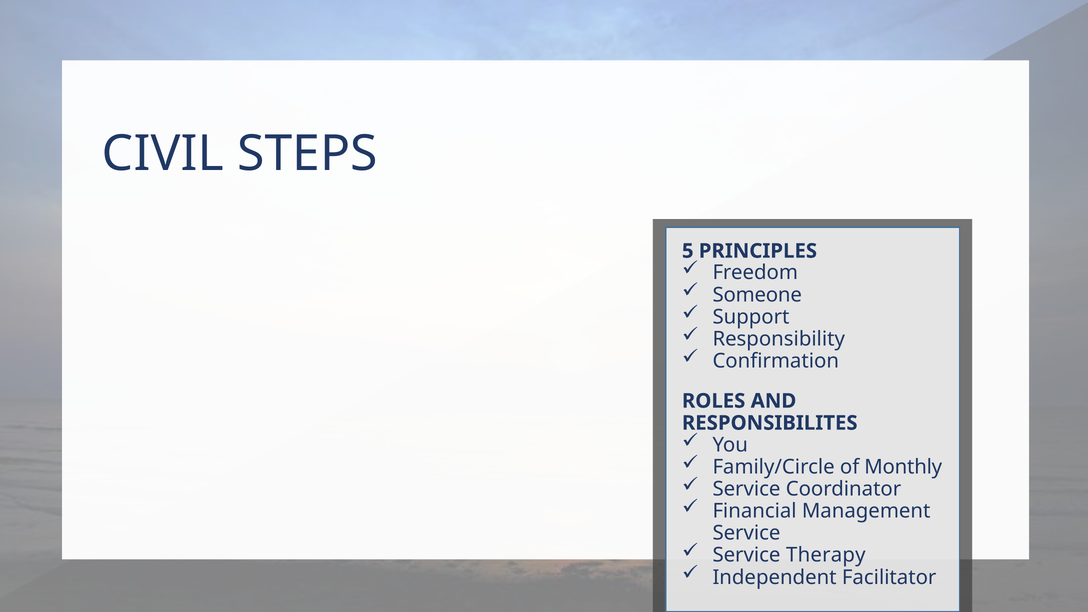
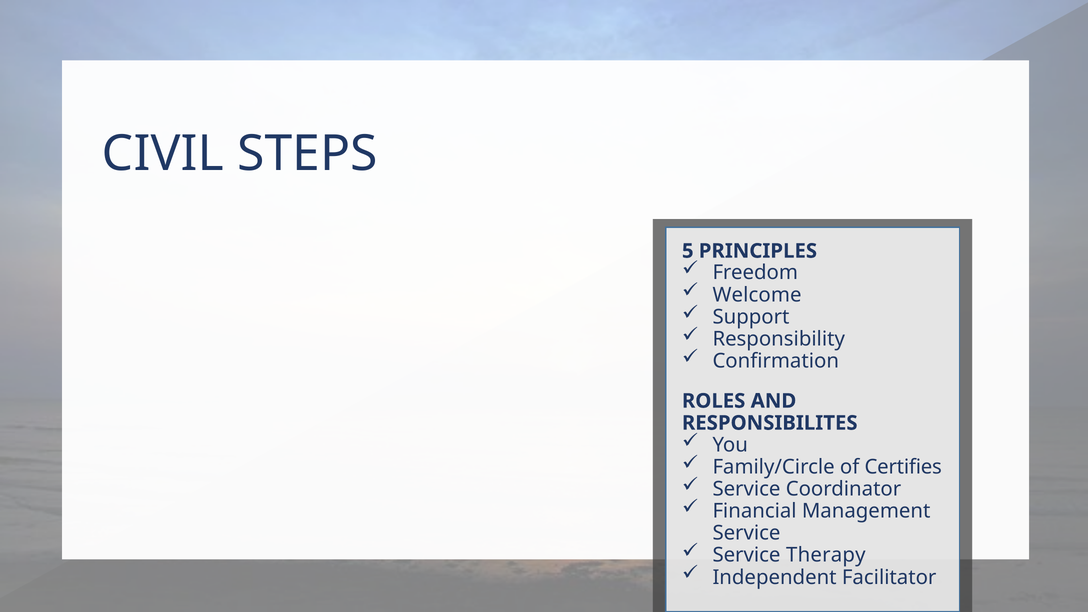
Someone: Someone -> Welcome
Monthly: Monthly -> Certifies
